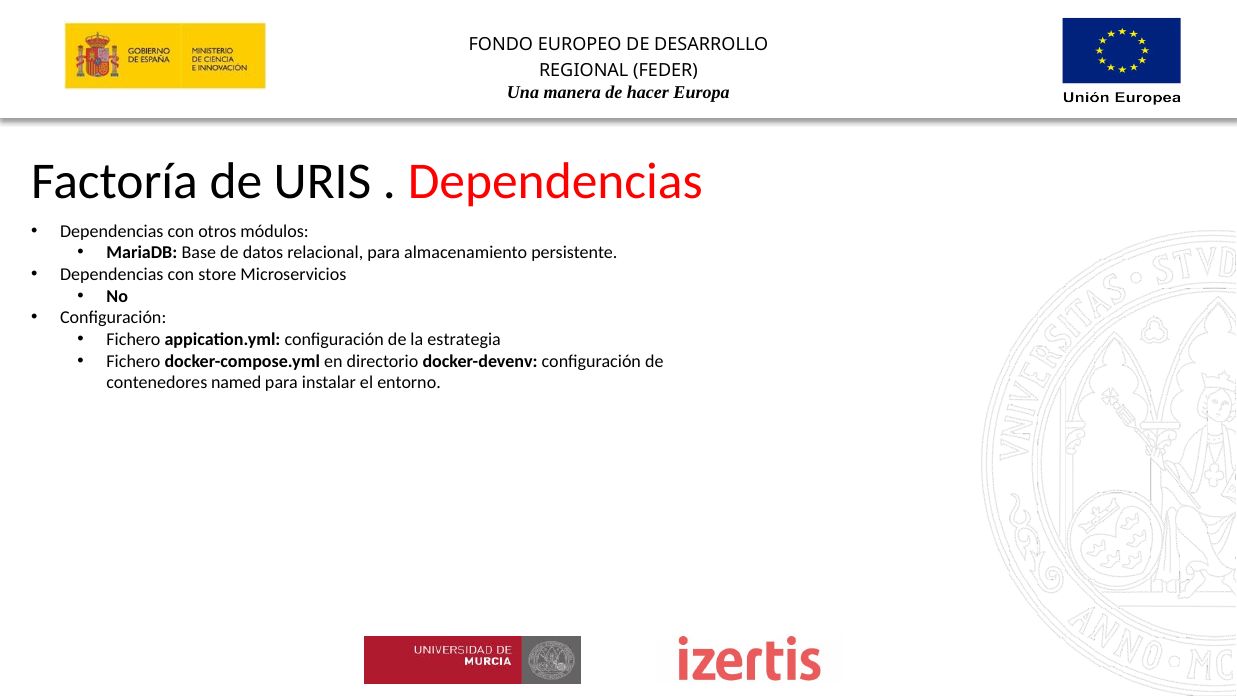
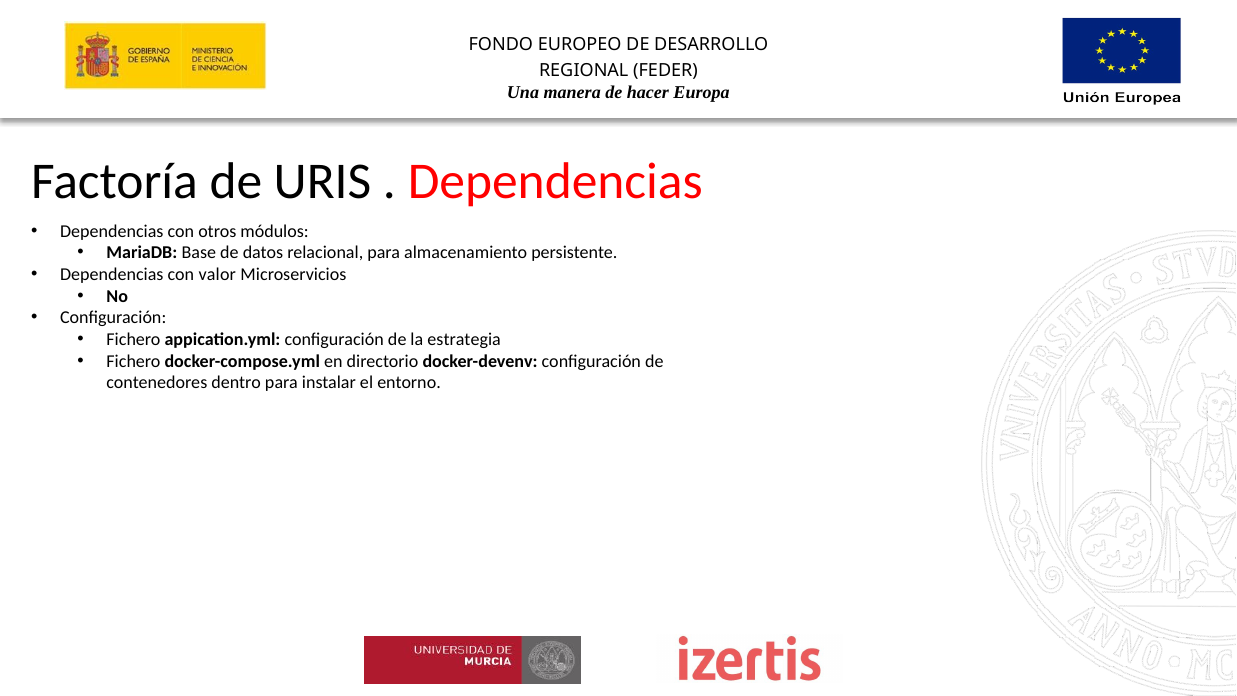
store: store -> valor
named: named -> dentro
